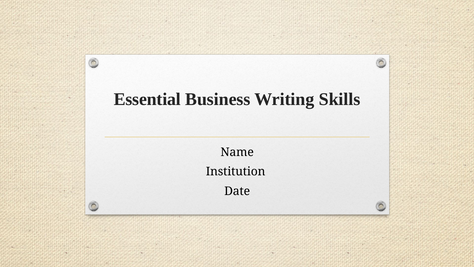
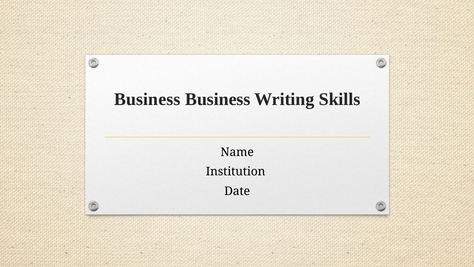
Essential at (147, 99): Essential -> Business
